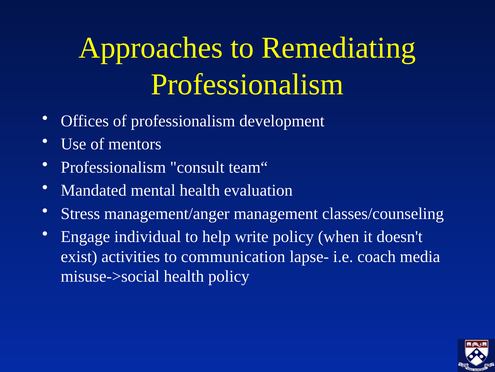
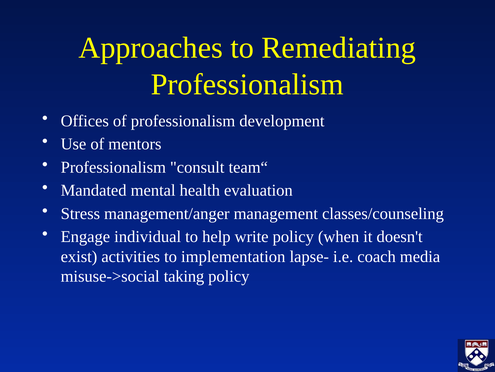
communication: communication -> implementation
misuse->social health: health -> taking
